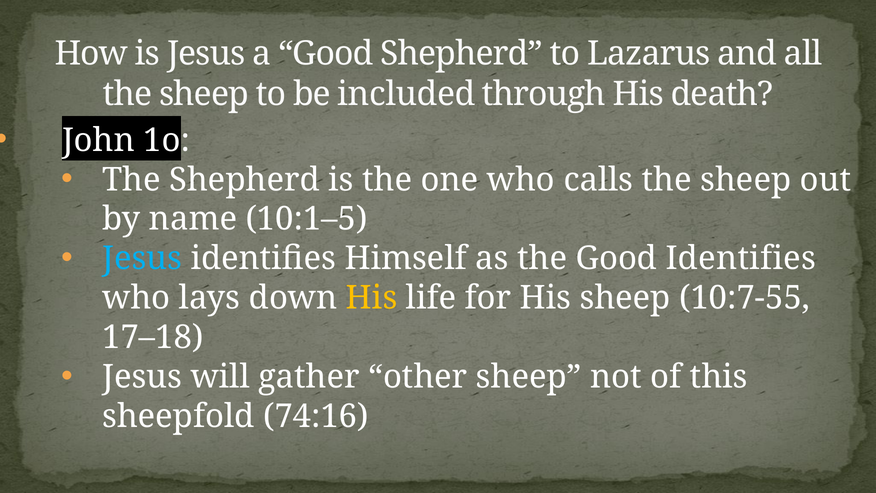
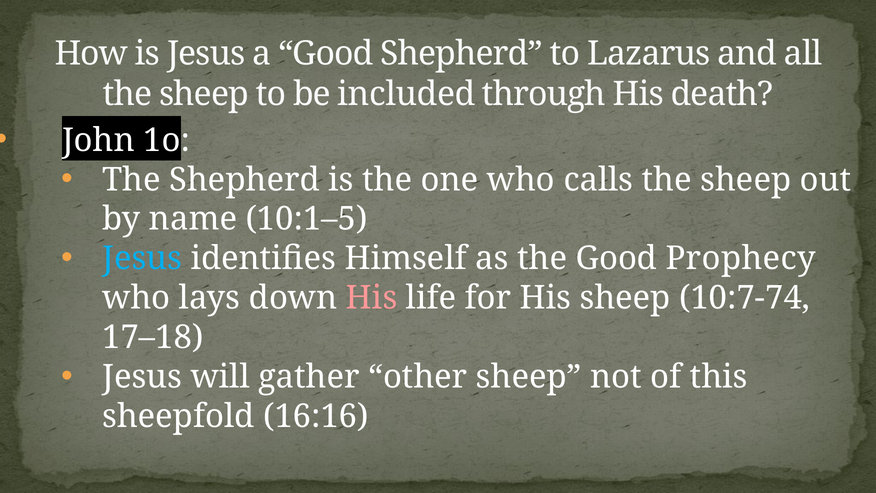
Good Identifies: Identifies -> Prophecy
His at (372, 298) colour: yellow -> pink
10:7-55: 10:7-55 -> 10:7-74
74:16: 74:16 -> 16:16
